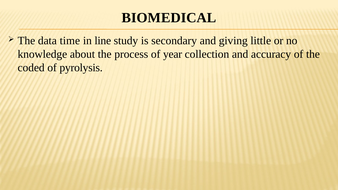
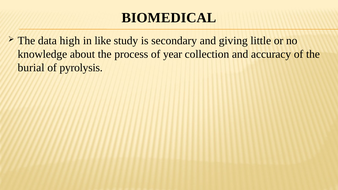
time: time -> high
line: line -> like
coded: coded -> burial
